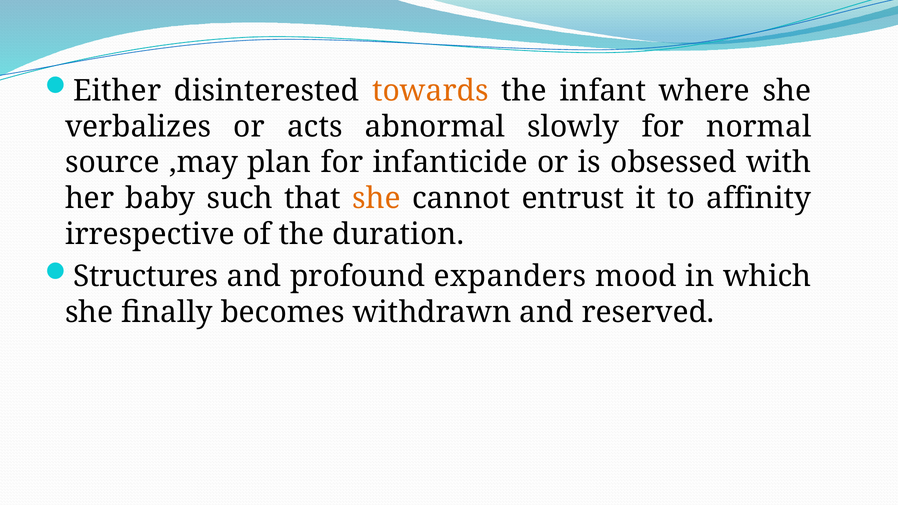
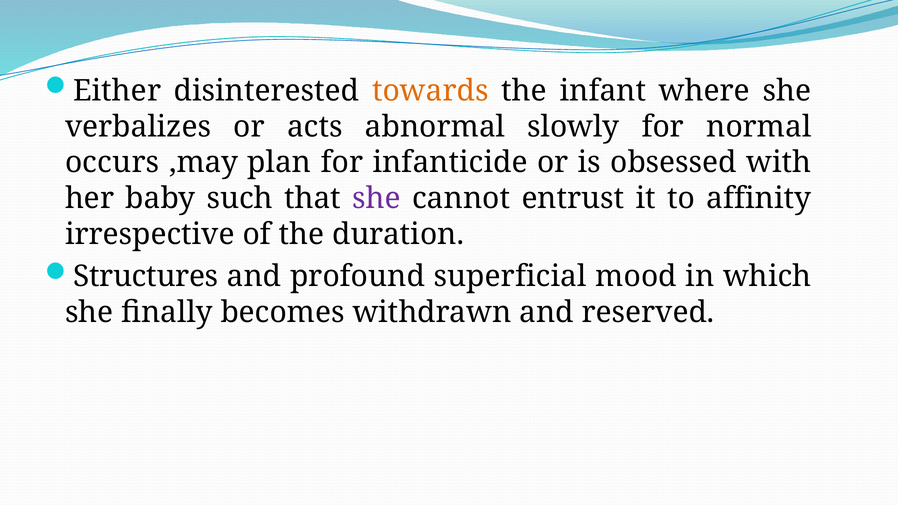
source: source -> occurs
she at (377, 199) colour: orange -> purple
expanders: expanders -> superficial
